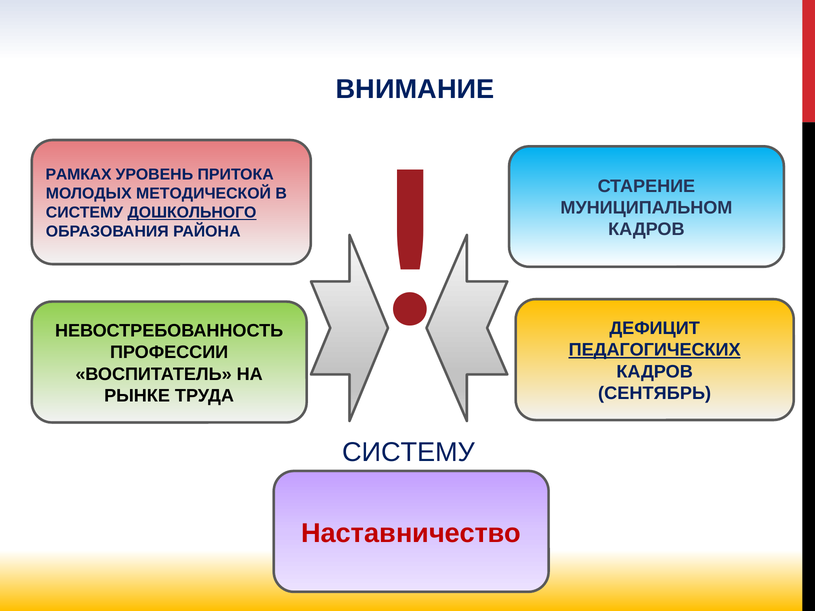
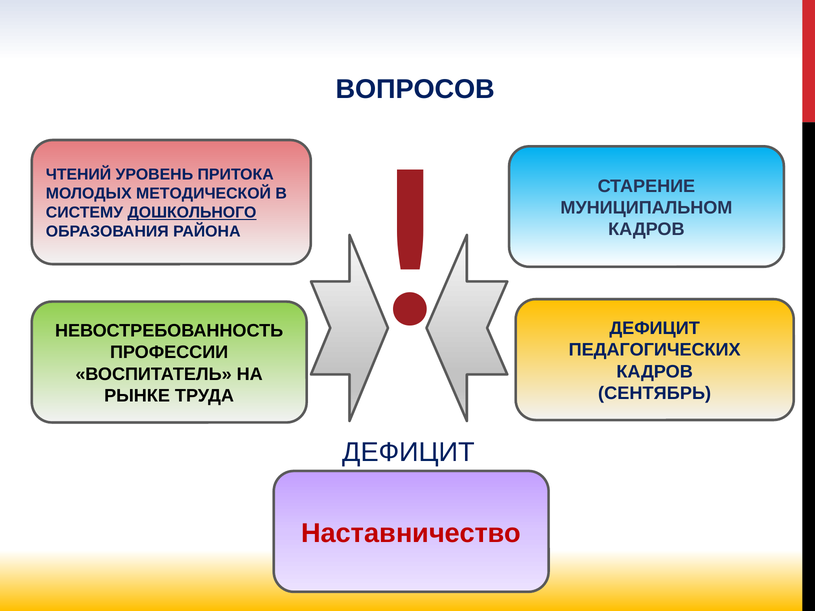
ВНИМАНИЕ: ВНИМАНИЕ -> ВОПРОСОВ
РАМКАХ: РАМКАХ -> ЧТЕНИЙ
ПЕДАГОГИЧЕСКИХ underline: present -> none
СИСТЕМУ at (409, 453): СИСТЕМУ -> ДЕФИЦИТ
